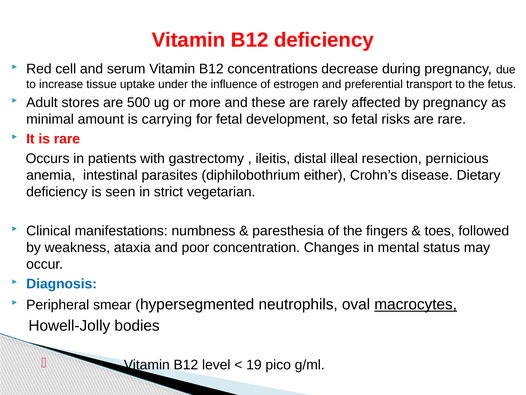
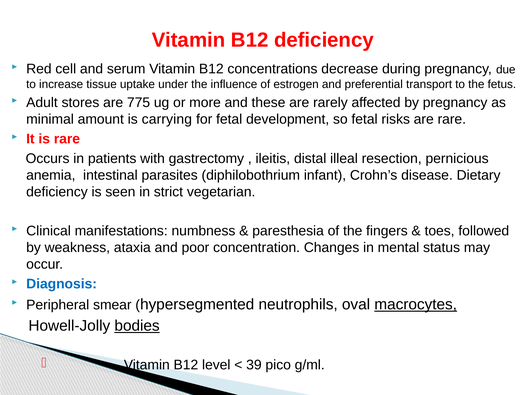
500: 500 -> 775
either: either -> infant
bodies underline: none -> present
19: 19 -> 39
